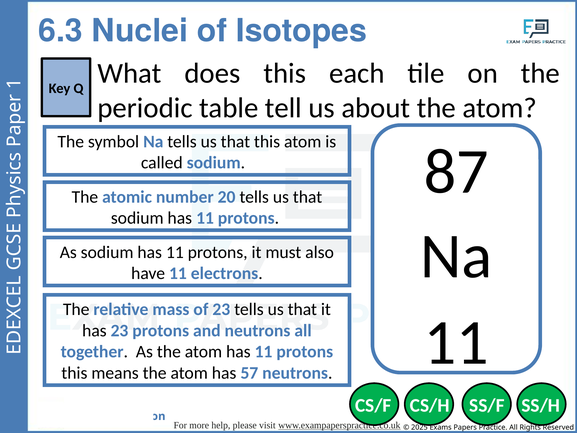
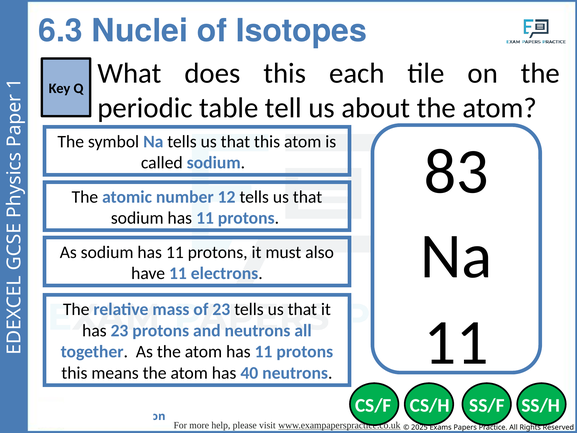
87: 87 -> 83
20: 20 -> 12
57: 57 -> 40
